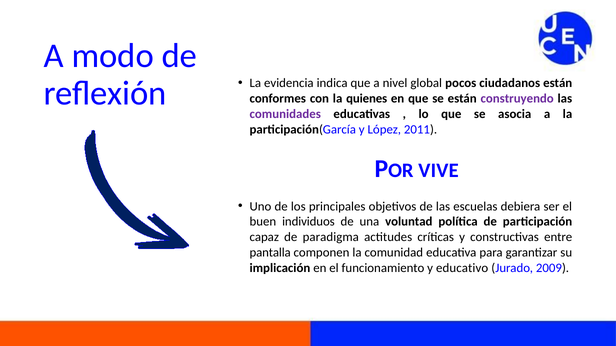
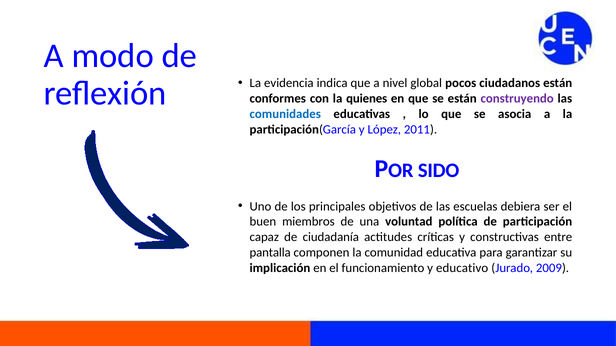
comunidades colour: purple -> blue
VIVE: VIVE -> SIDO
individuos: individuos -> miembros
paradigma: paradigma -> ciudadanía
